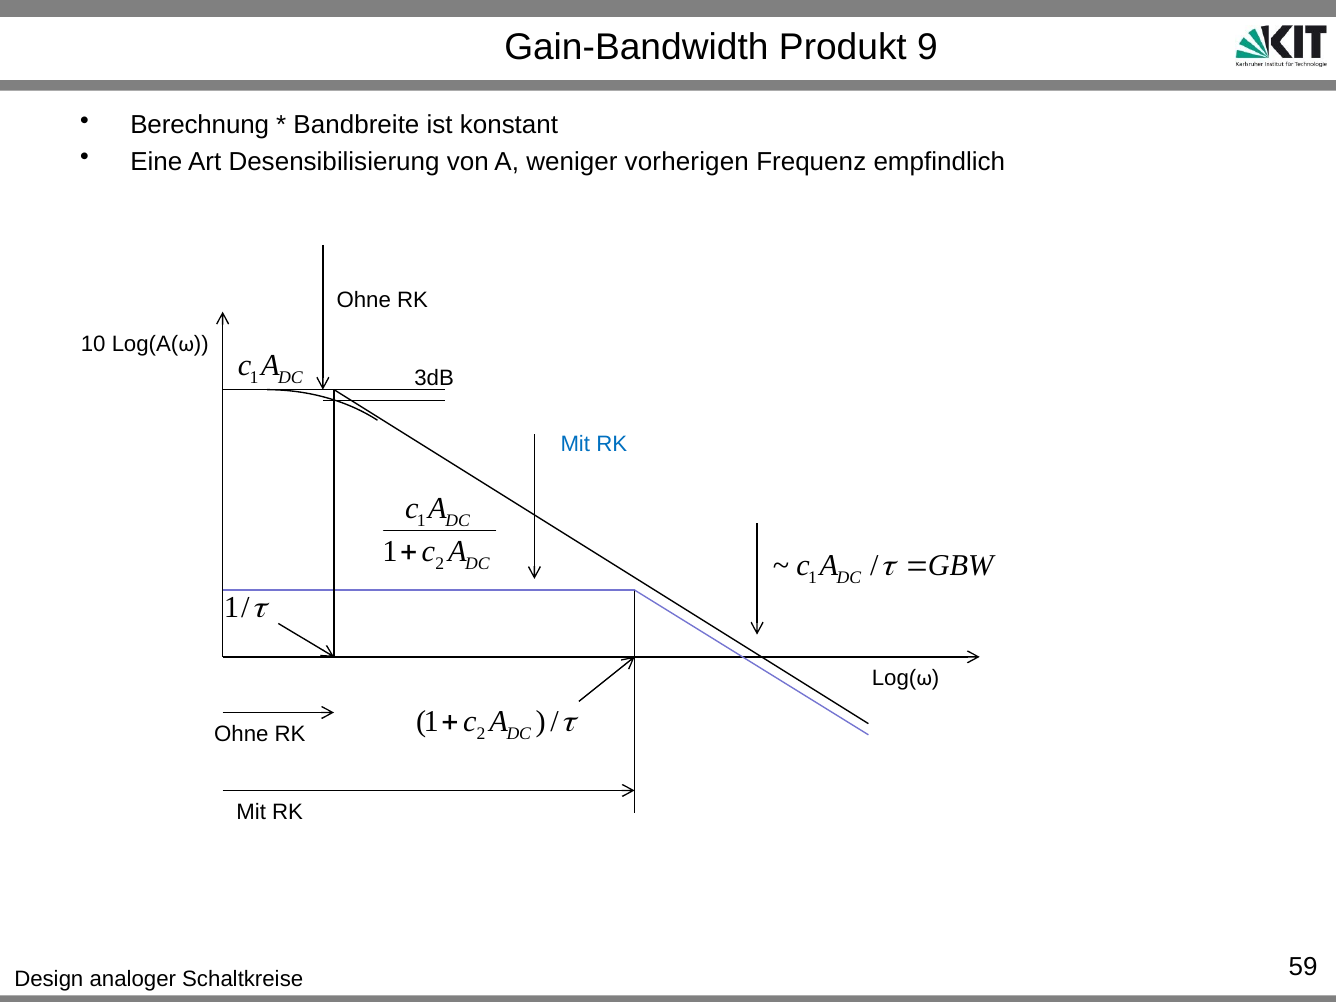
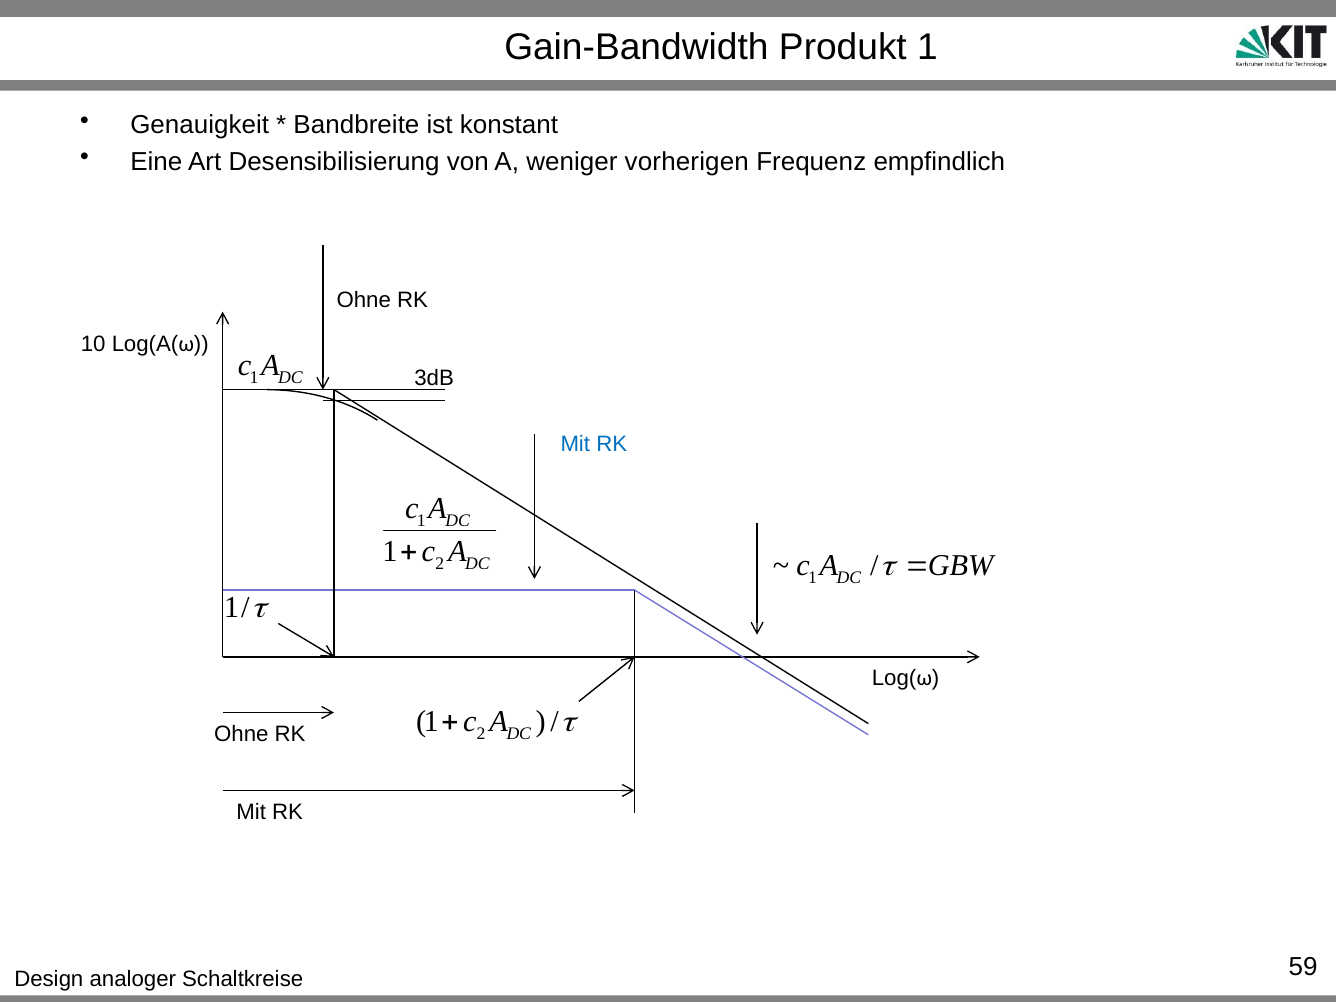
Produkt 9: 9 -> 1
Berechnung: Berechnung -> Genauigkeit
